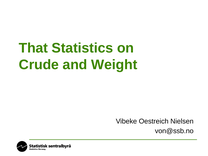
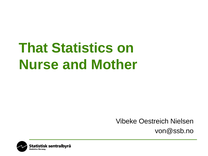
Crude: Crude -> Nurse
Weight: Weight -> Mother
